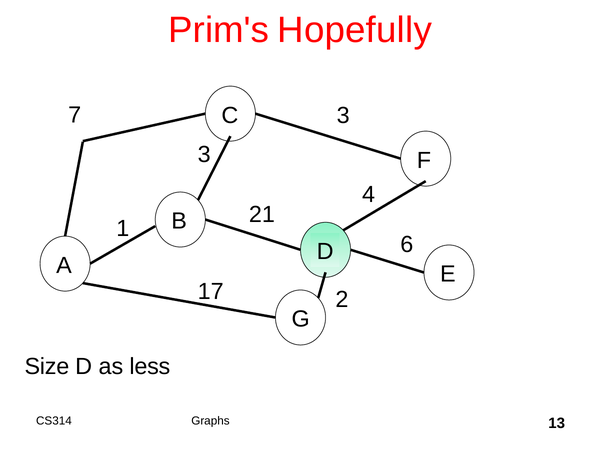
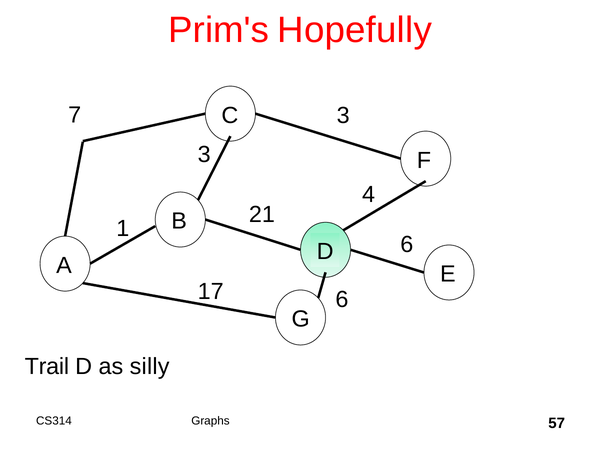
17 2: 2 -> 6
Size: Size -> Trail
less: less -> silly
13: 13 -> 57
